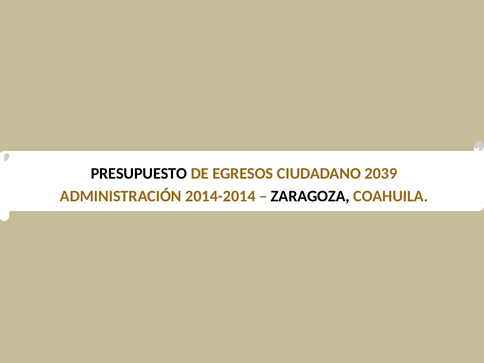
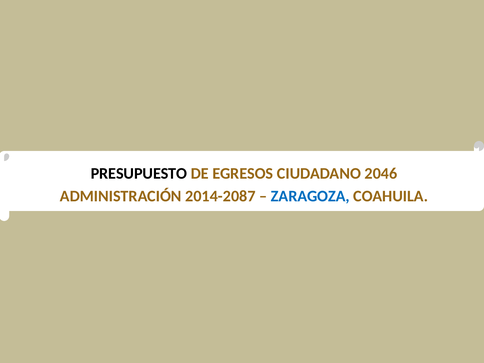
2039: 2039 -> 2046
2014-2014: 2014-2014 -> 2014-2087
ZARAGOZA colour: black -> blue
